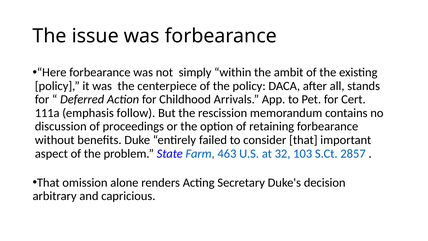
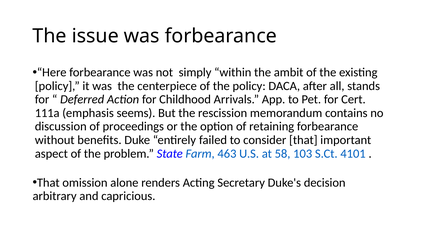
follow: follow -> seems
32: 32 -> 58
2857: 2857 -> 4101
